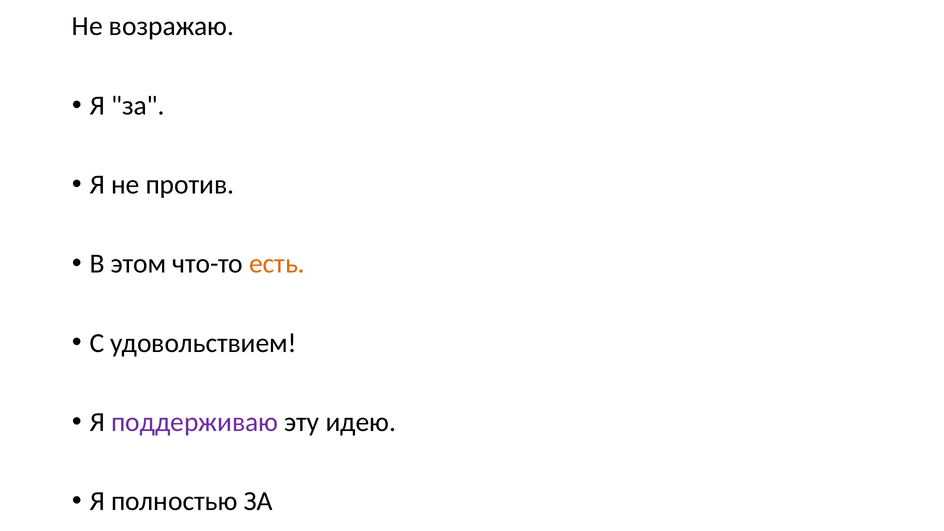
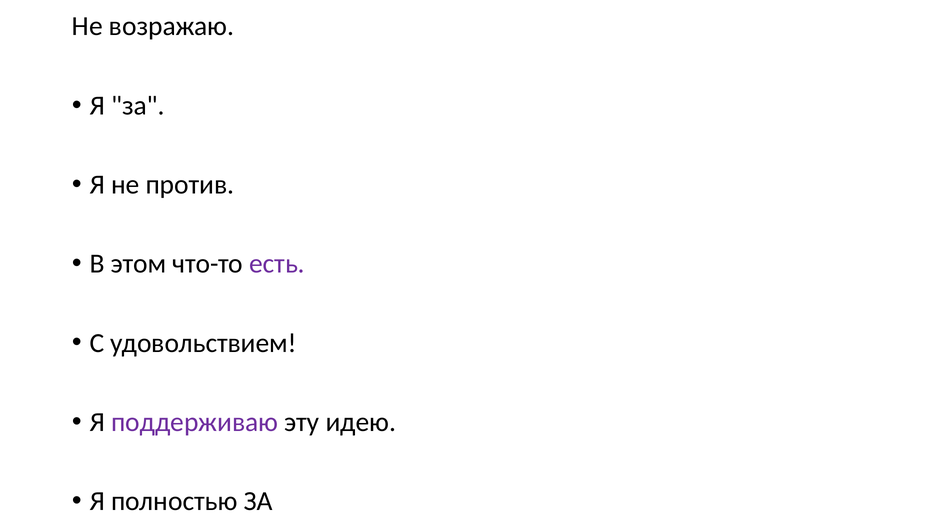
есть colour: orange -> purple
